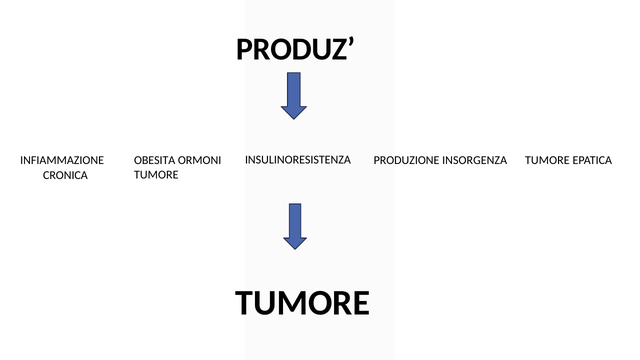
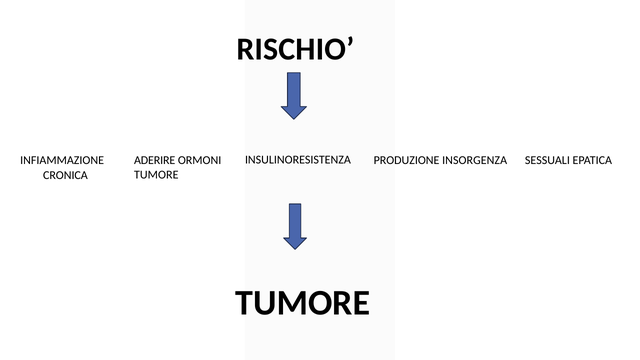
PRODUZ: PRODUZ -> RISCHIO
TUMORE at (547, 160): TUMORE -> SESSUALI
OBESITA: OBESITA -> ADERIRE
